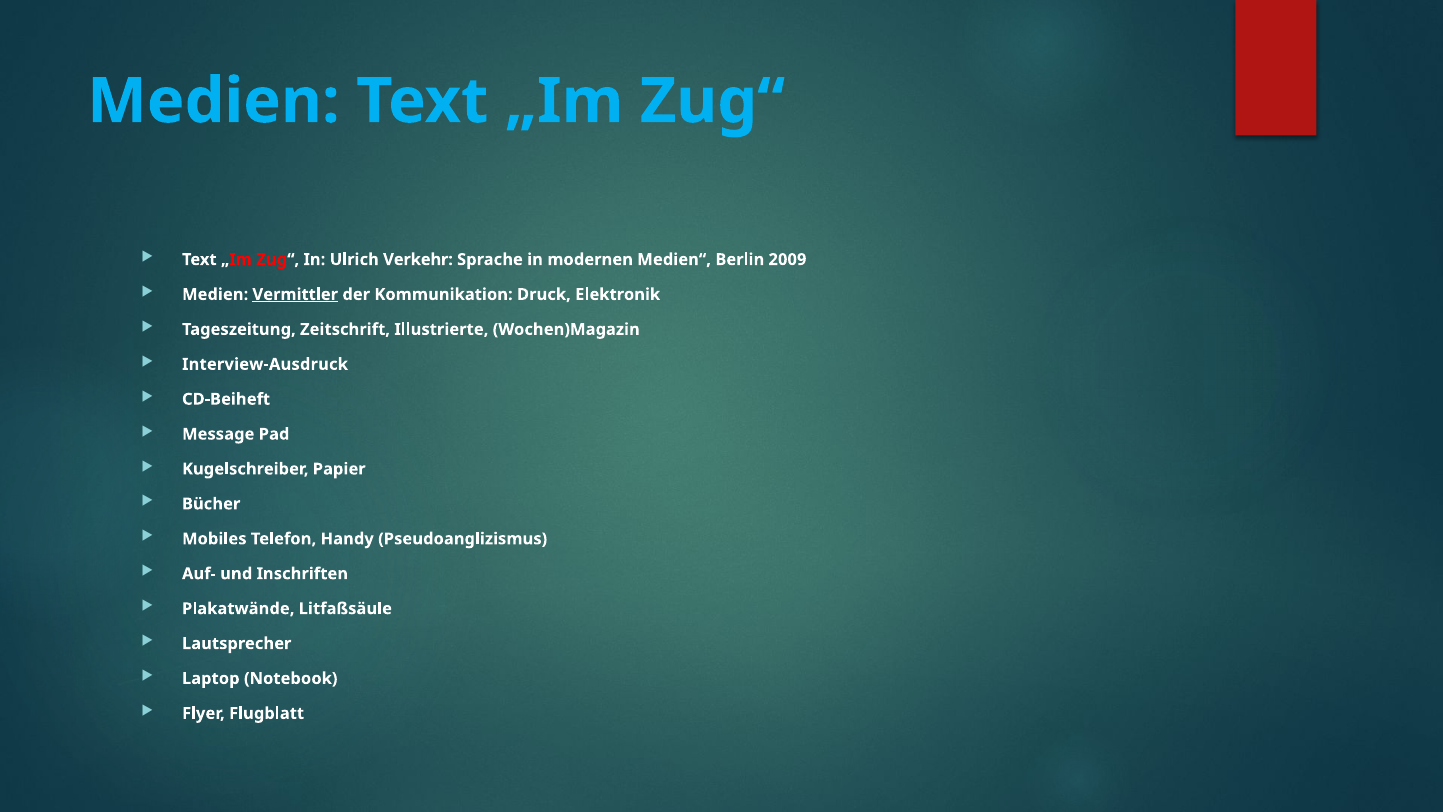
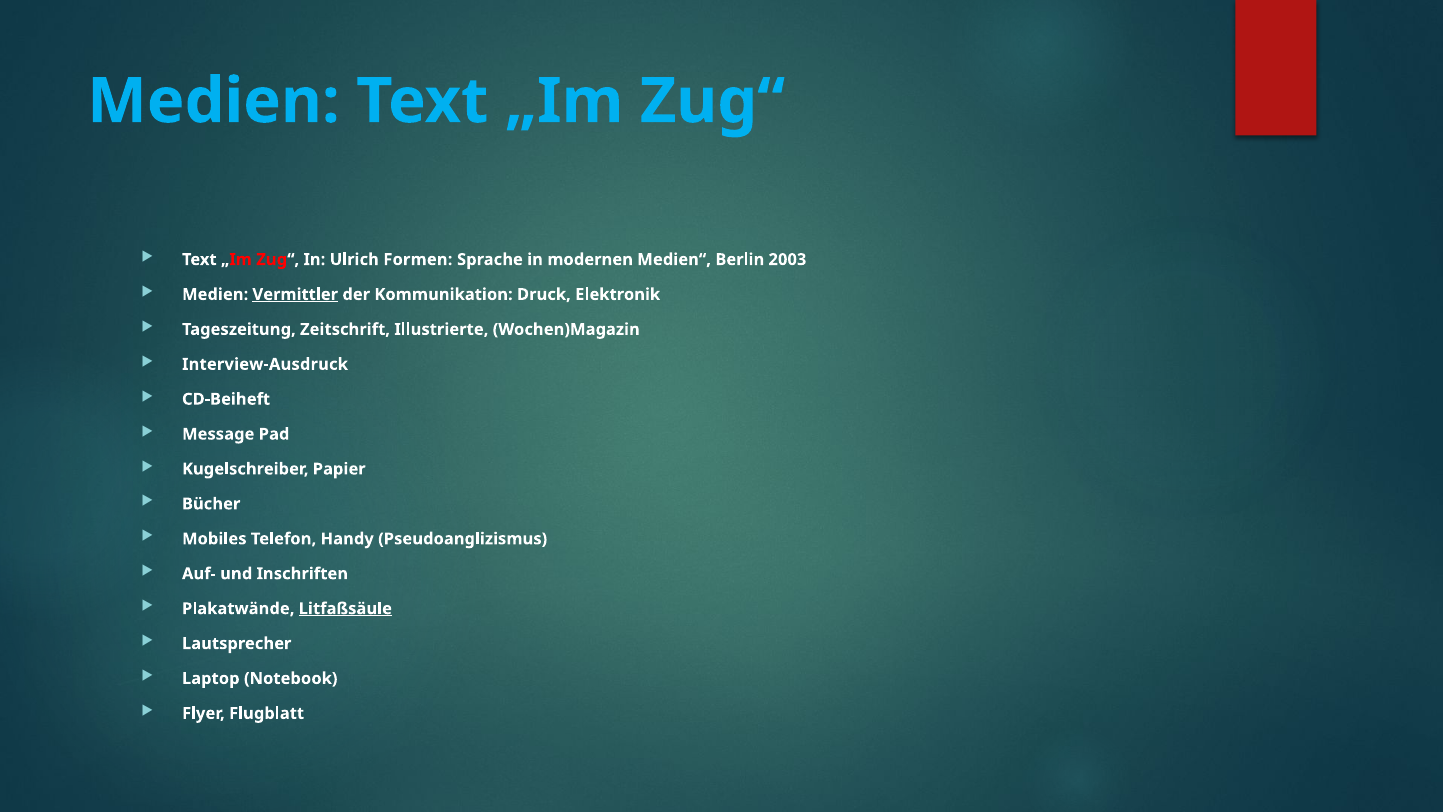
Verkehr: Verkehr -> Formen
2009: 2009 -> 2003
Litfaßsäule underline: none -> present
